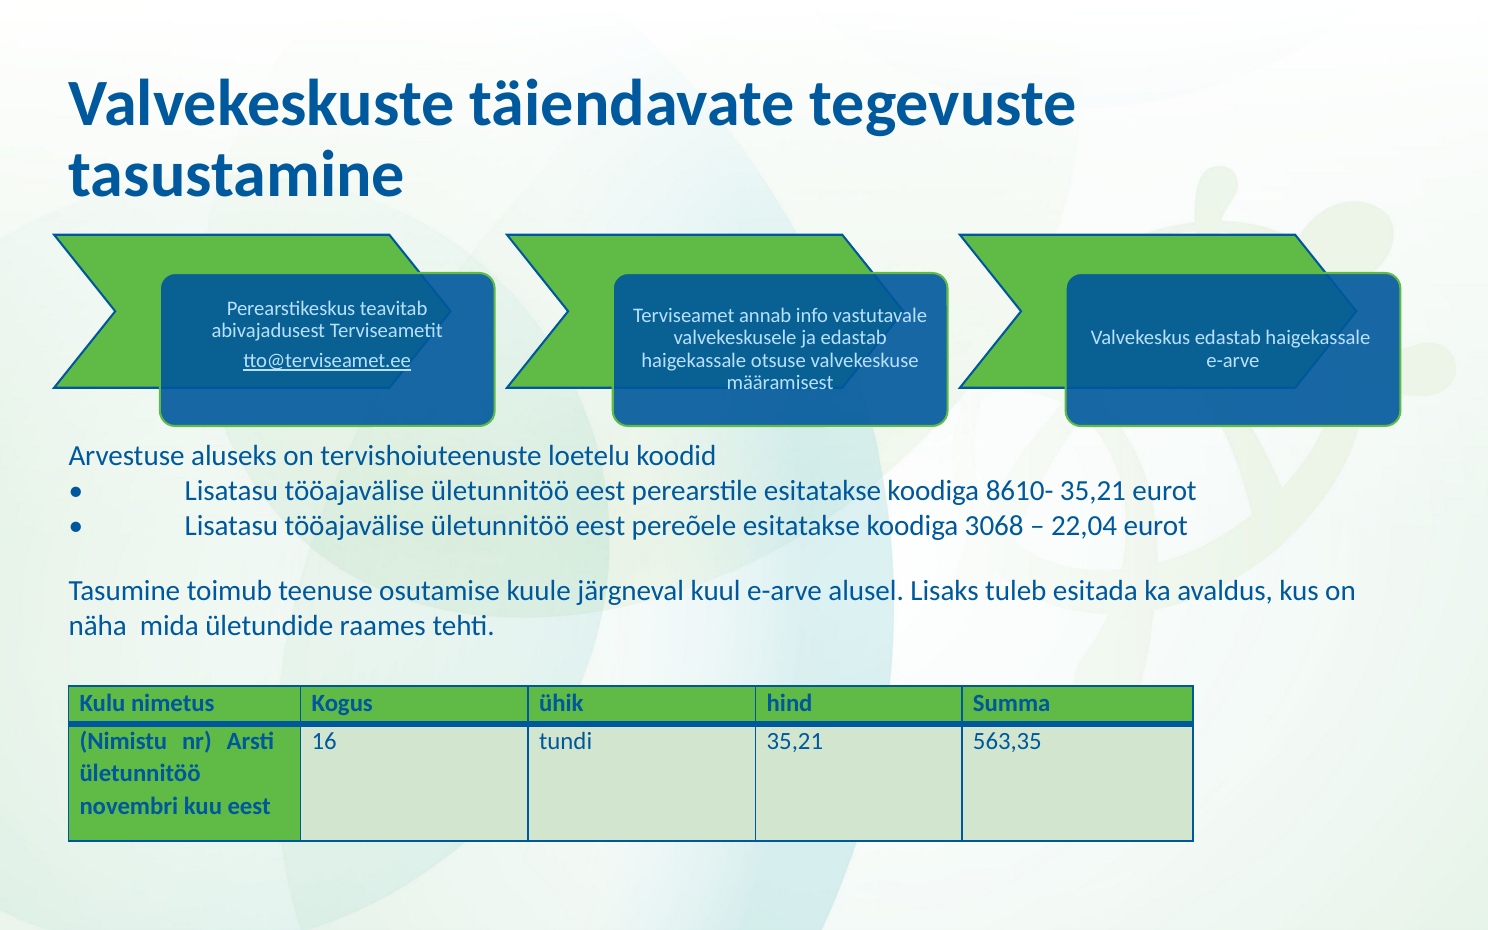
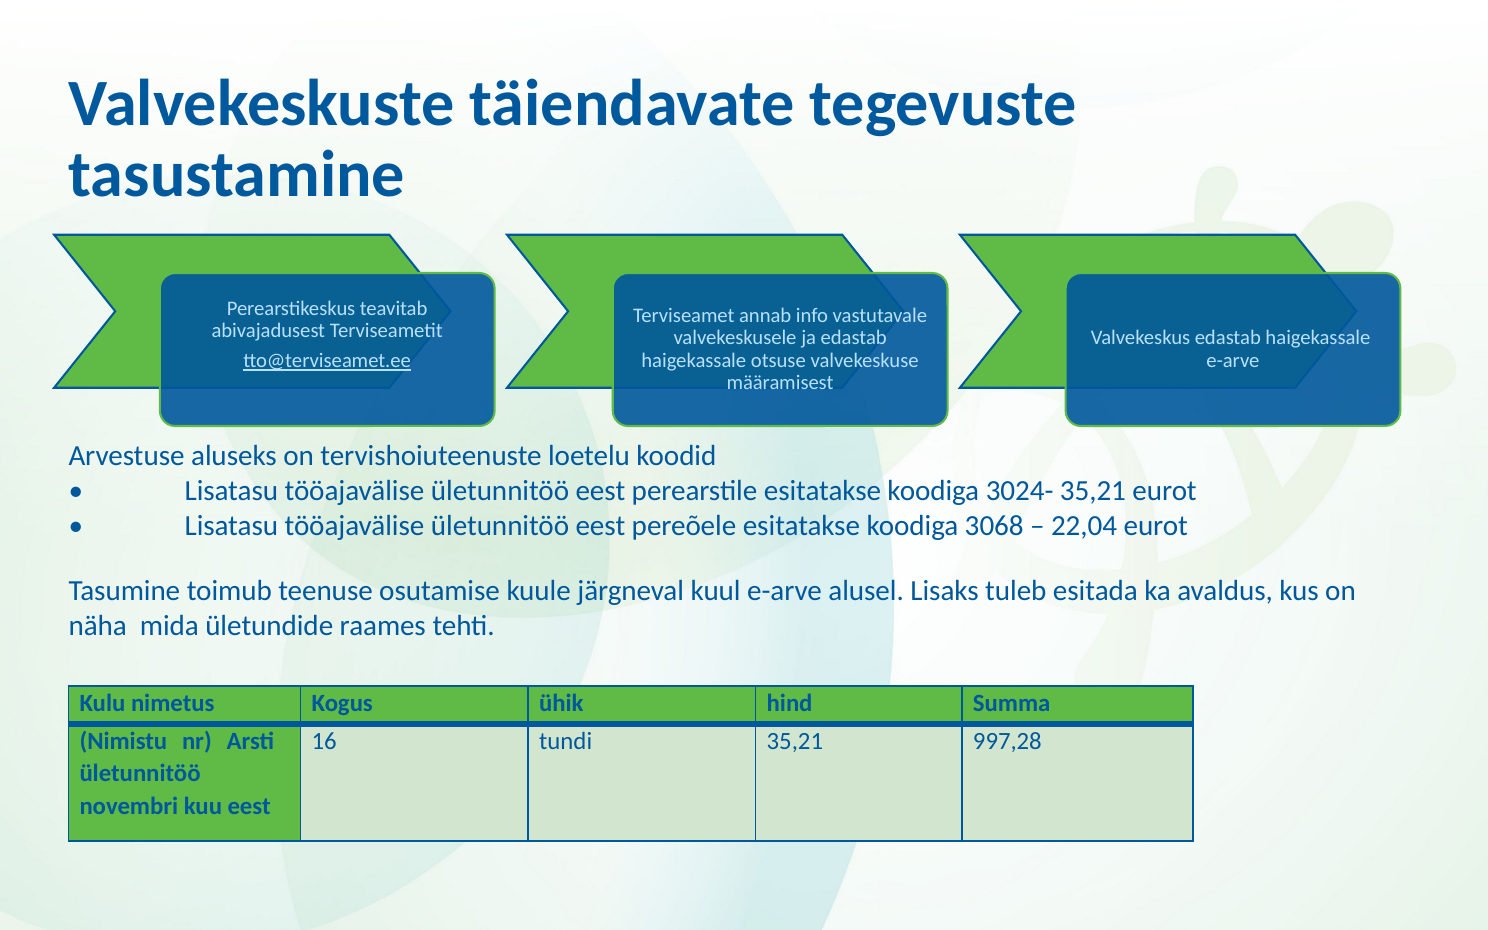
8610-: 8610- -> 3024-
563,35: 563,35 -> 997,28
